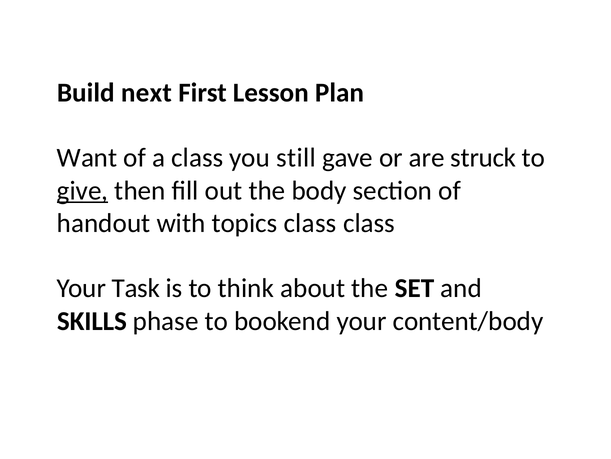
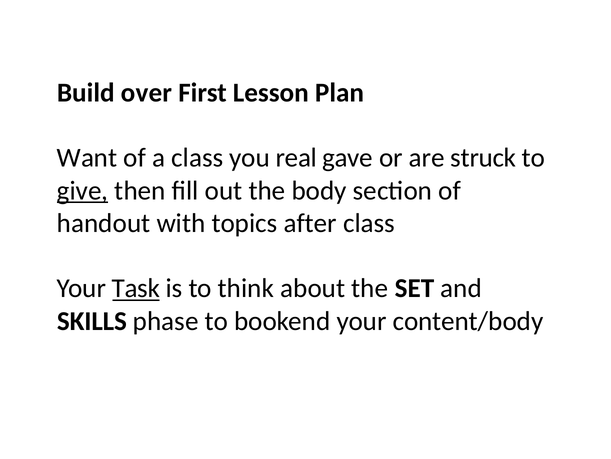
next: next -> over
still: still -> real
topics class: class -> after
Task underline: none -> present
